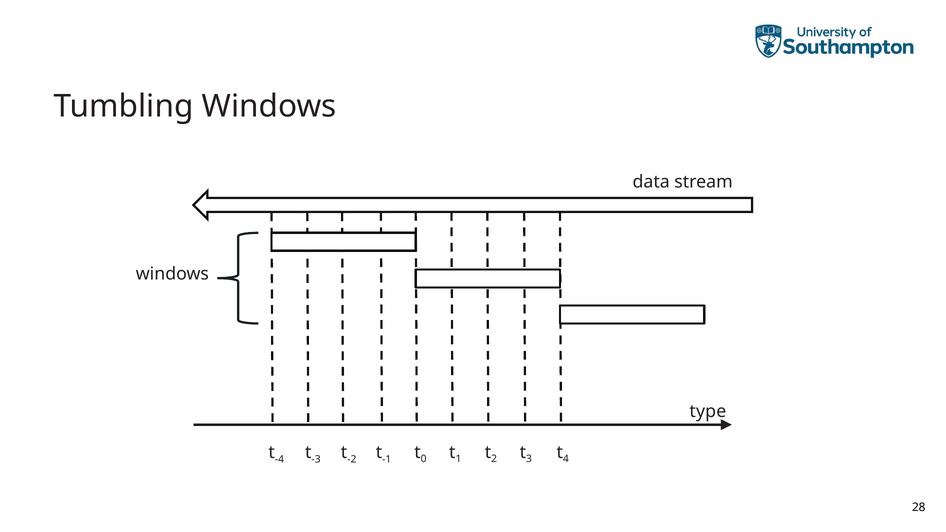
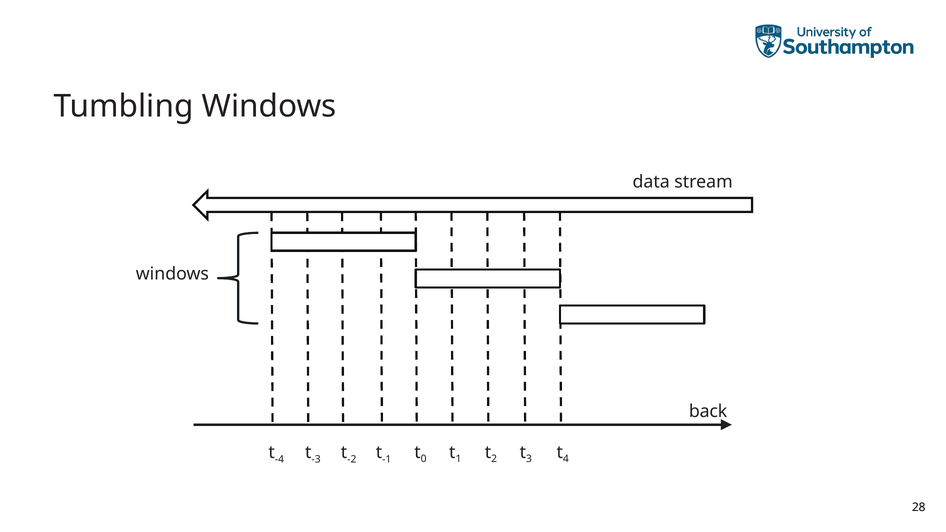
type: type -> back
